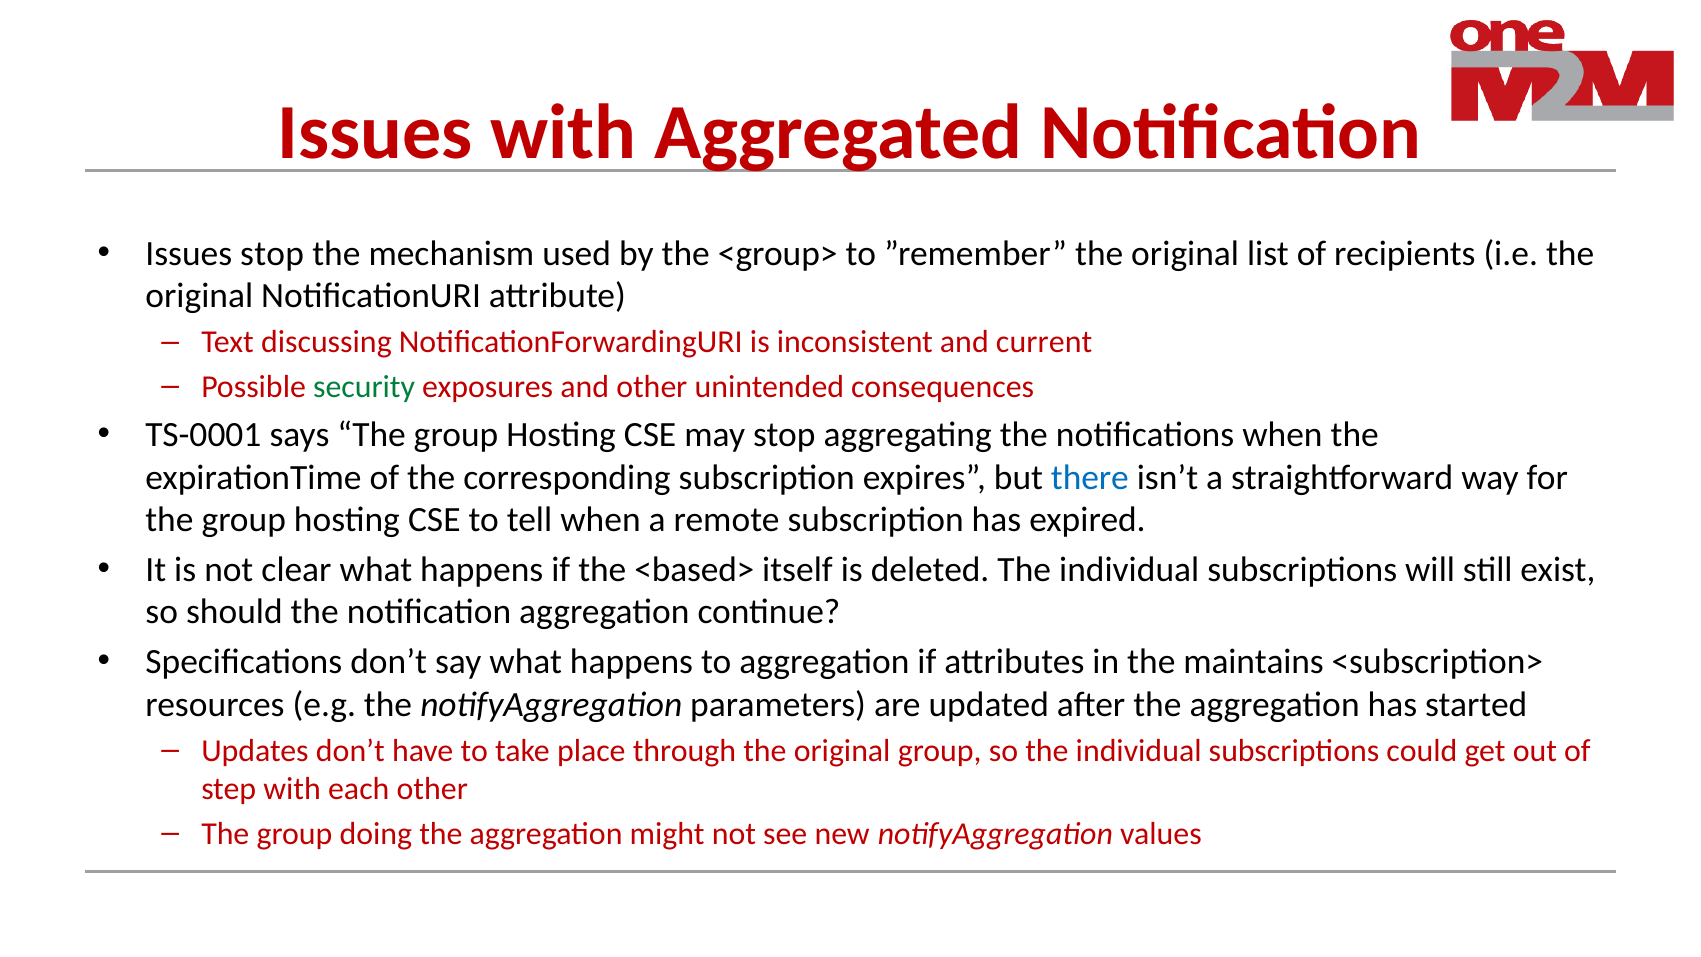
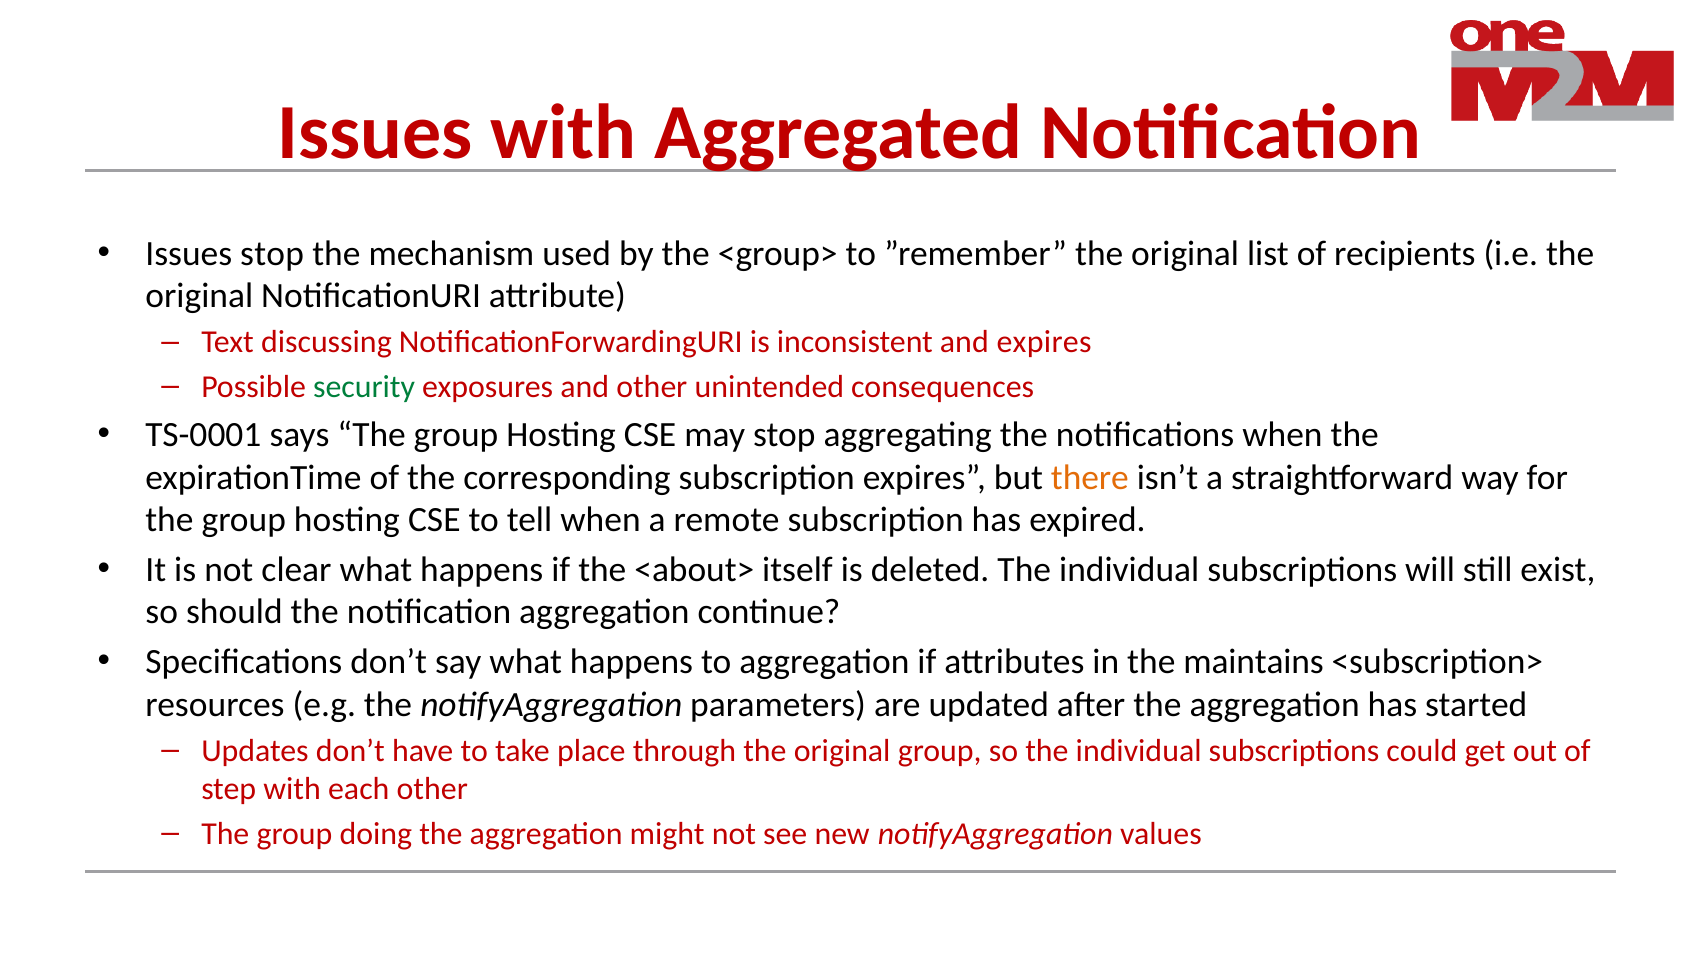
and current: current -> expires
there colour: blue -> orange
<based>: <based> -> <about>
